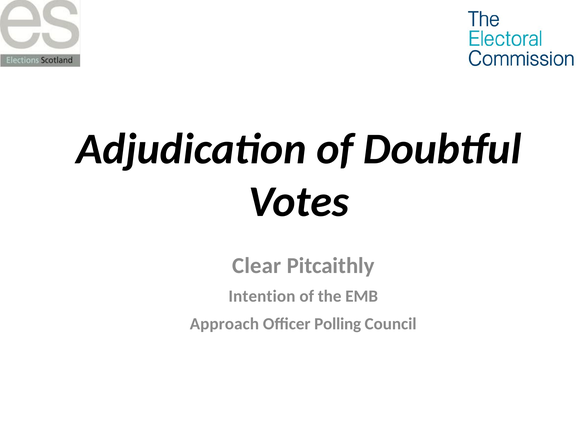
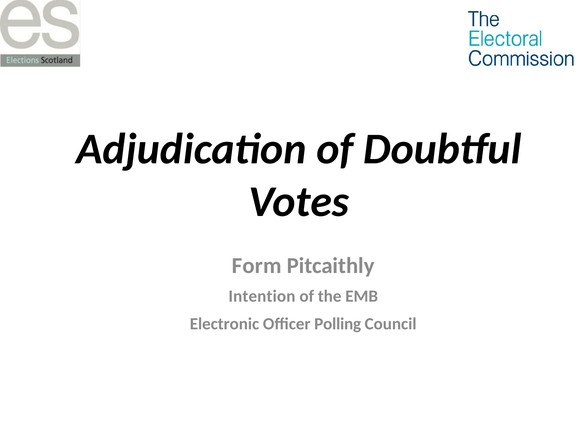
Clear: Clear -> Form
Approach: Approach -> Electronic
